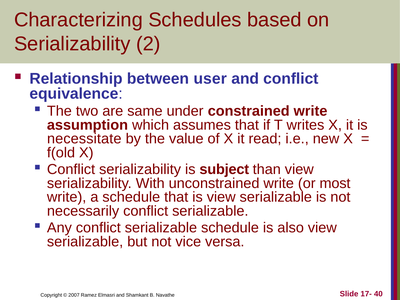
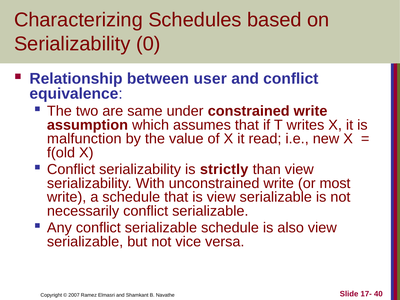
2: 2 -> 0
necessitate: necessitate -> malfunction
subject: subject -> strictly
